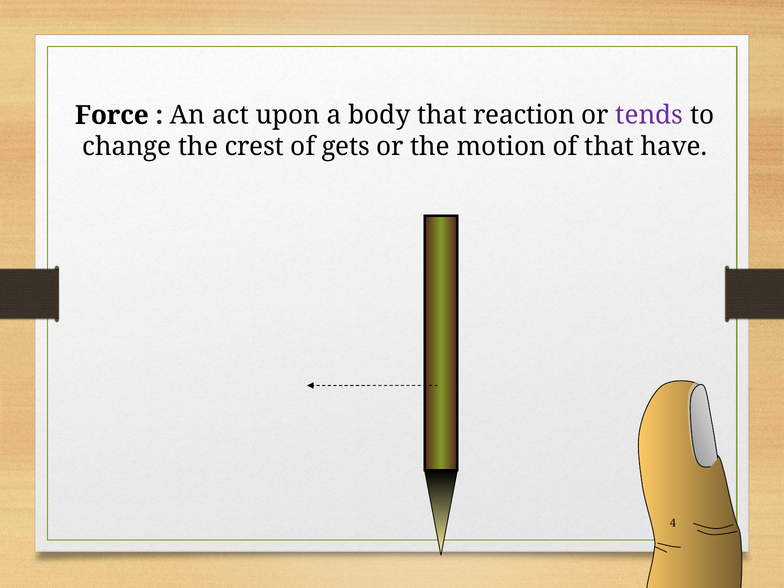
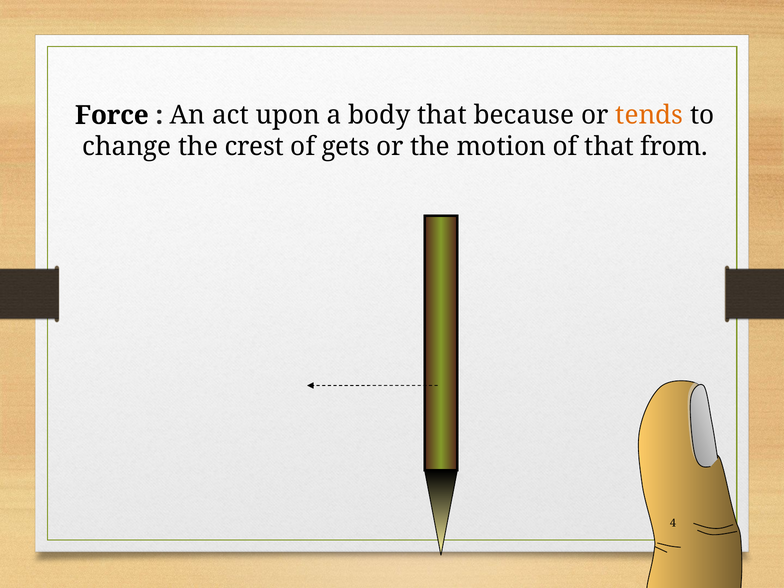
reaction: reaction -> because
tends colour: purple -> orange
have: have -> from
